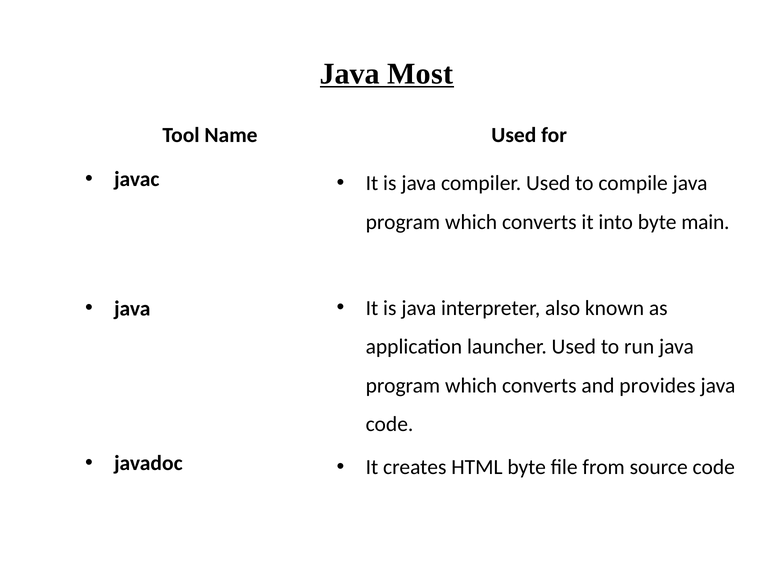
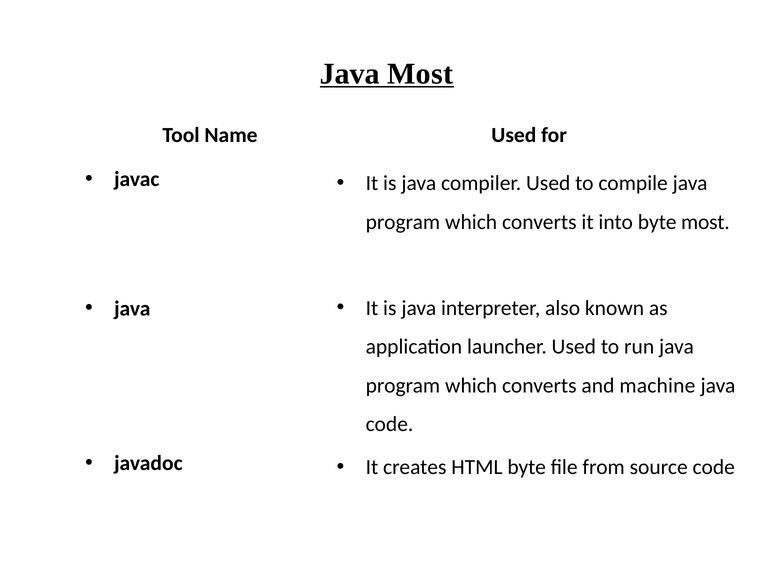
byte main: main -> most
provides: provides -> machine
